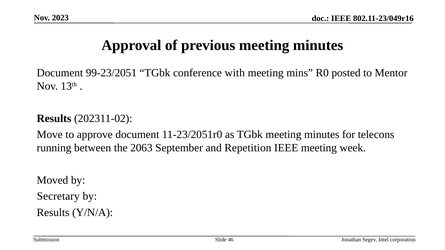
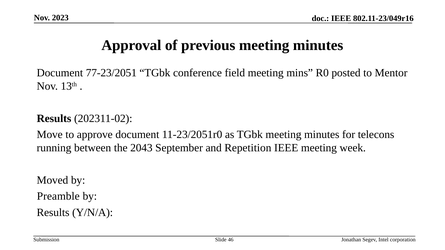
99-23/2051: 99-23/2051 -> 77-23/2051
with: with -> field
2063: 2063 -> 2043
Secretary: Secretary -> Preamble
